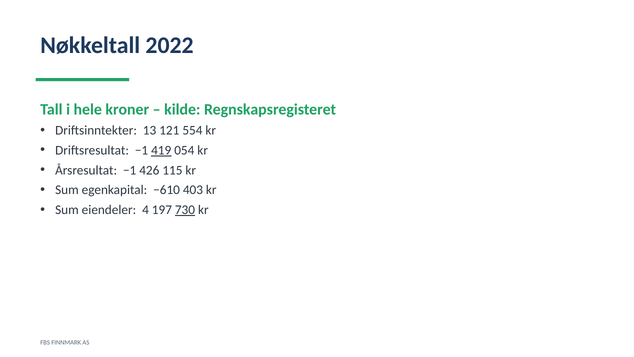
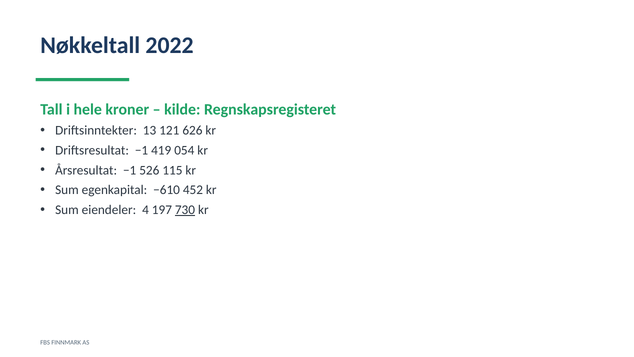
554: 554 -> 626
419 underline: present -> none
426: 426 -> 526
403: 403 -> 452
